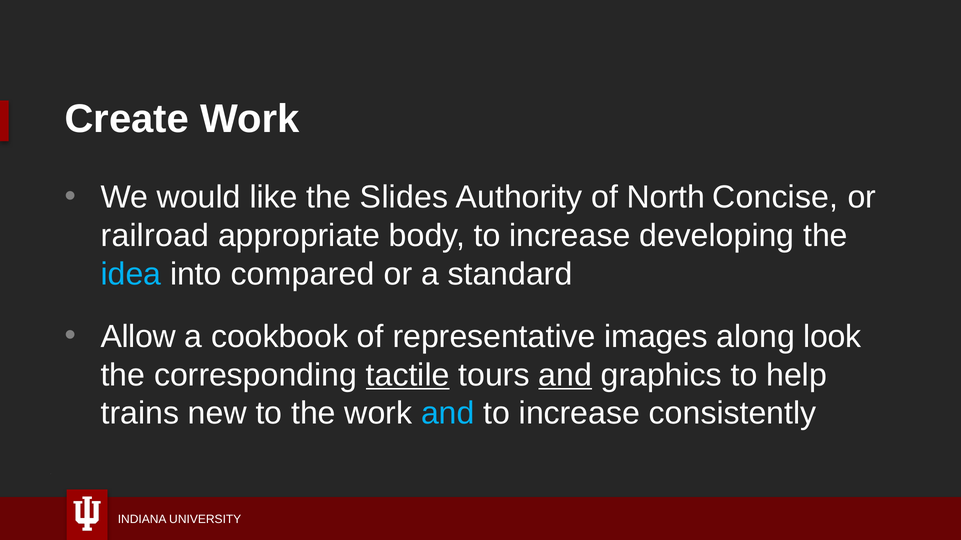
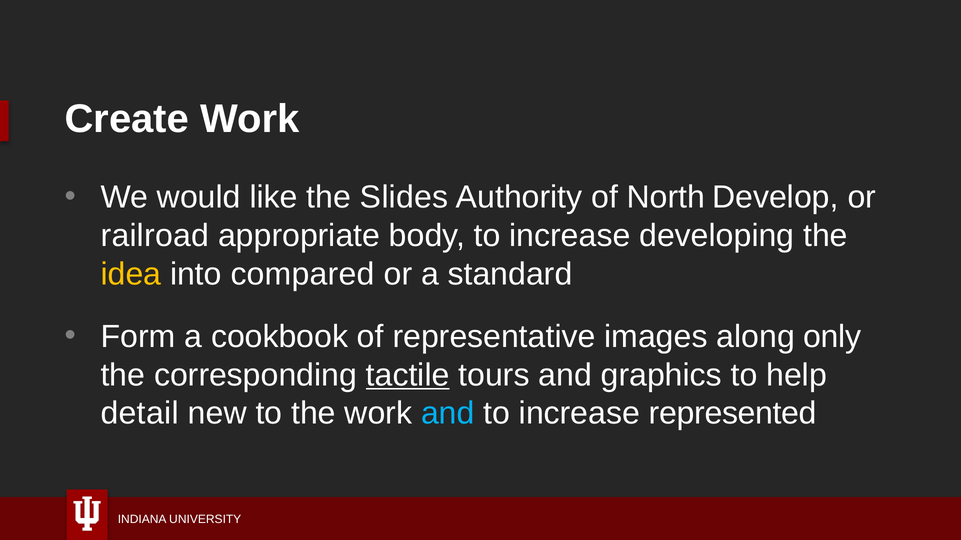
Concise: Concise -> Develop
idea colour: light blue -> yellow
Allow: Allow -> Form
look: look -> only
and at (565, 375) underline: present -> none
trains: trains -> detail
consistently: consistently -> represented
